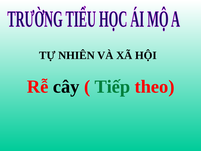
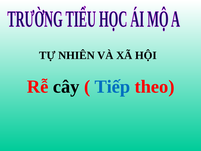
Tiếp colour: green -> blue
